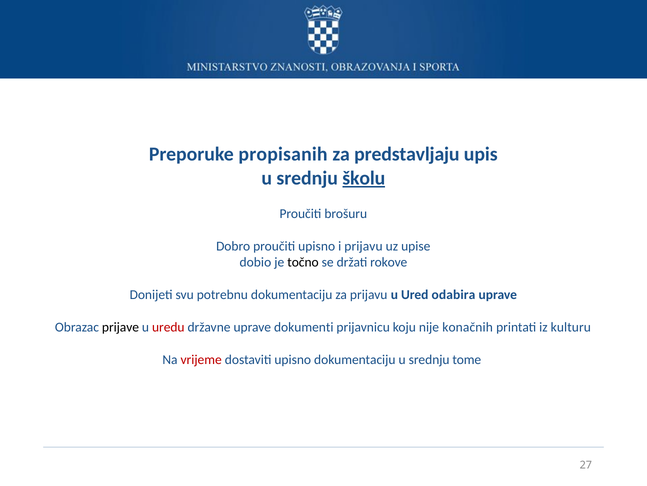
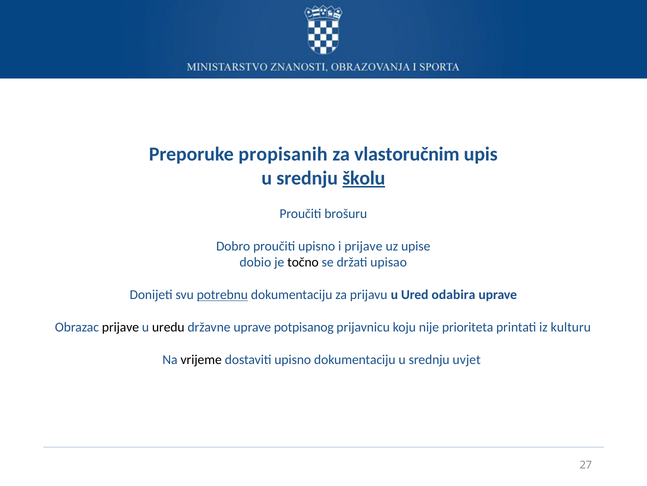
predstavljaju: predstavljaju -> vlastoručnim
i prijavu: prijavu -> prijave
rokove: rokove -> upisao
potrebnu underline: none -> present
uredu colour: red -> black
dokumenti: dokumenti -> potpisanog
konačnih: konačnih -> prioriteta
vrijeme colour: red -> black
tome: tome -> uvjet
